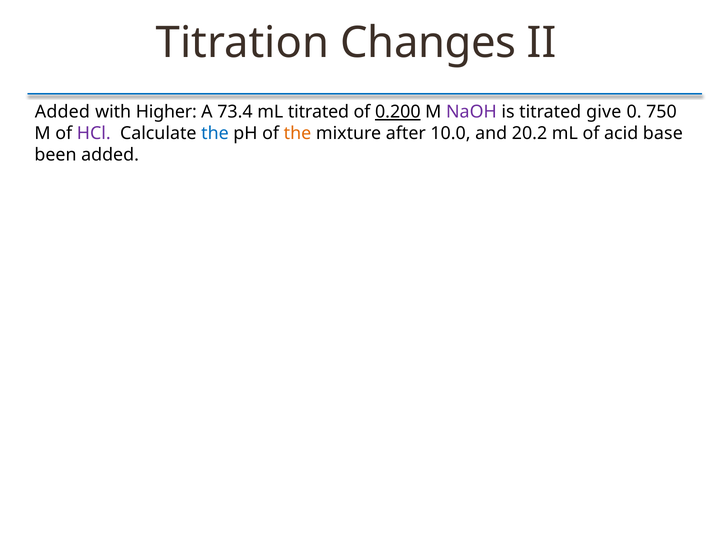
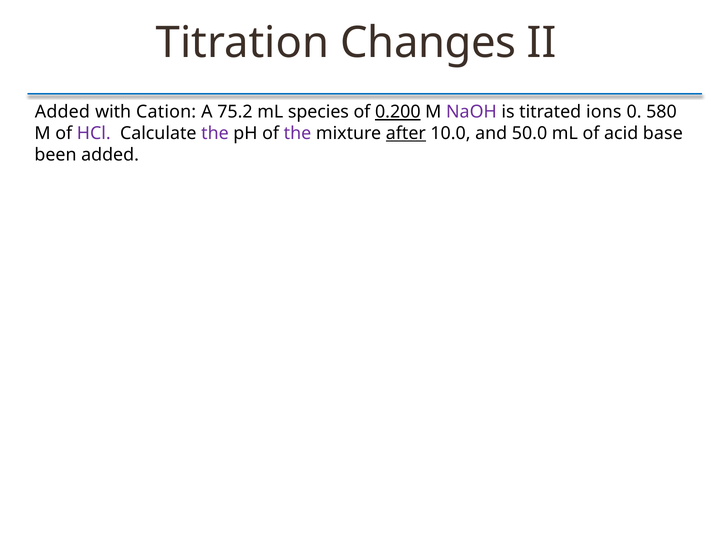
Higher: Higher -> Cation
73.4: 73.4 -> 75.2
mL titrated: titrated -> species
give: give -> ions
750: 750 -> 580
the at (215, 134) colour: blue -> purple
the at (298, 134) colour: orange -> purple
after underline: none -> present
20.2: 20.2 -> 50.0
